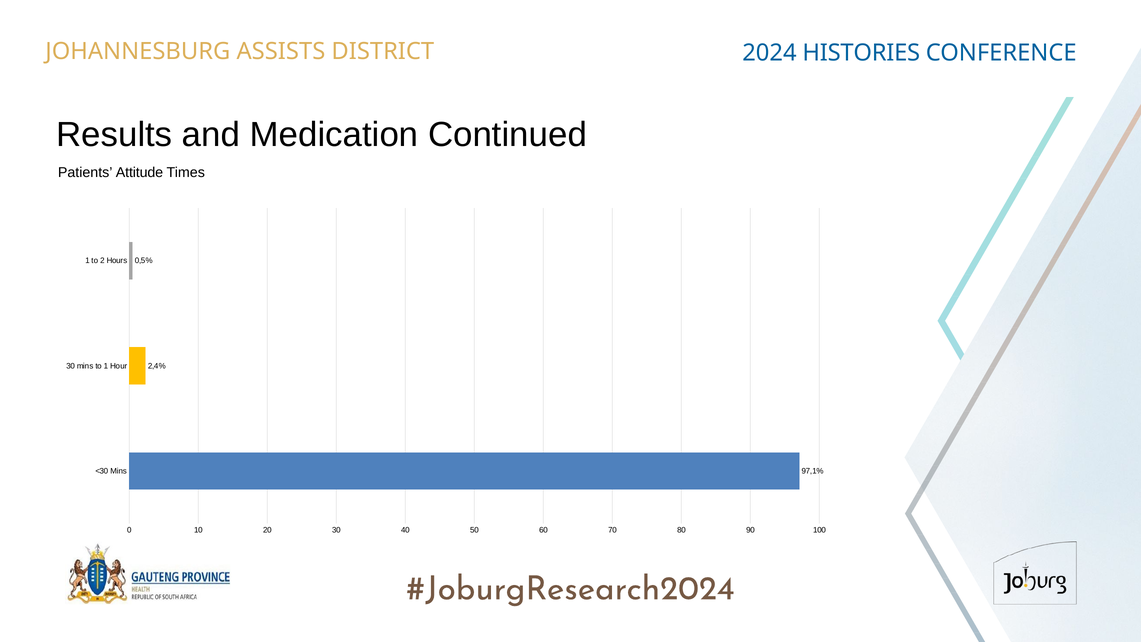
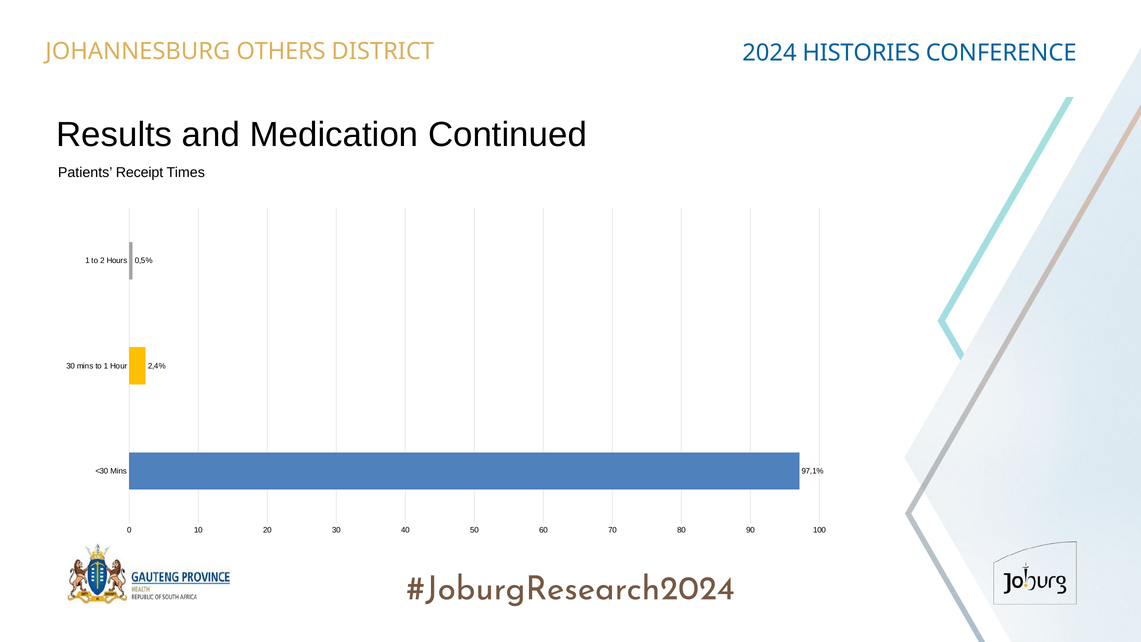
ASSISTS: ASSISTS -> OTHERS
Attitude: Attitude -> Receipt
